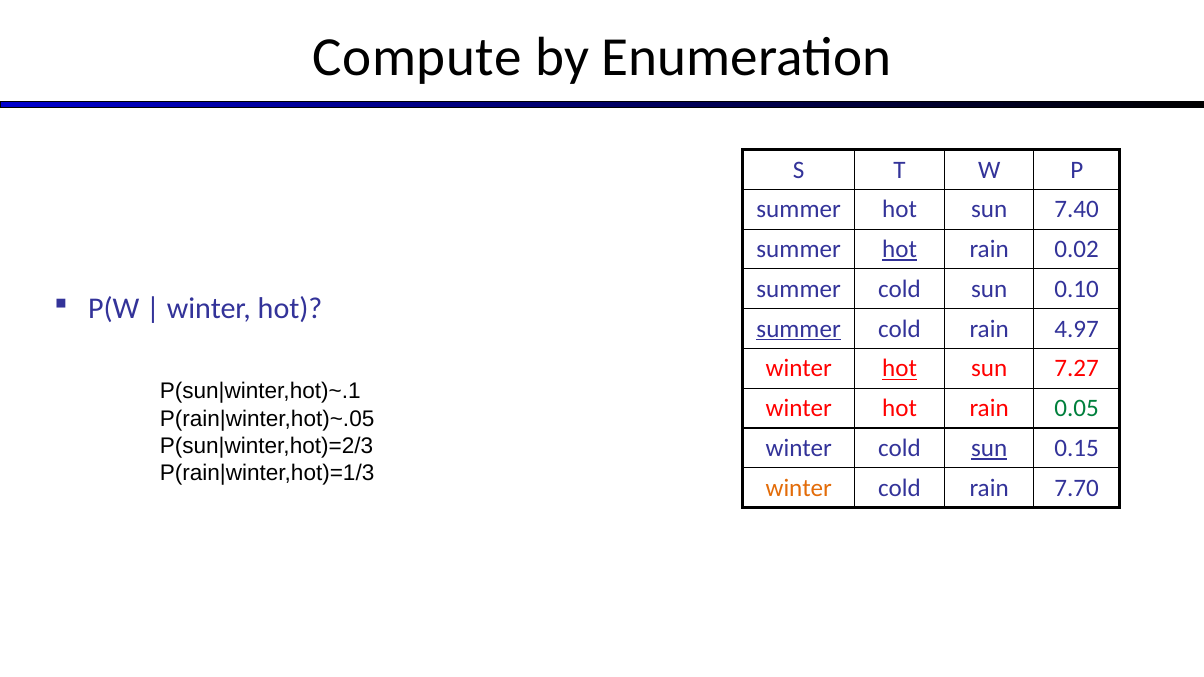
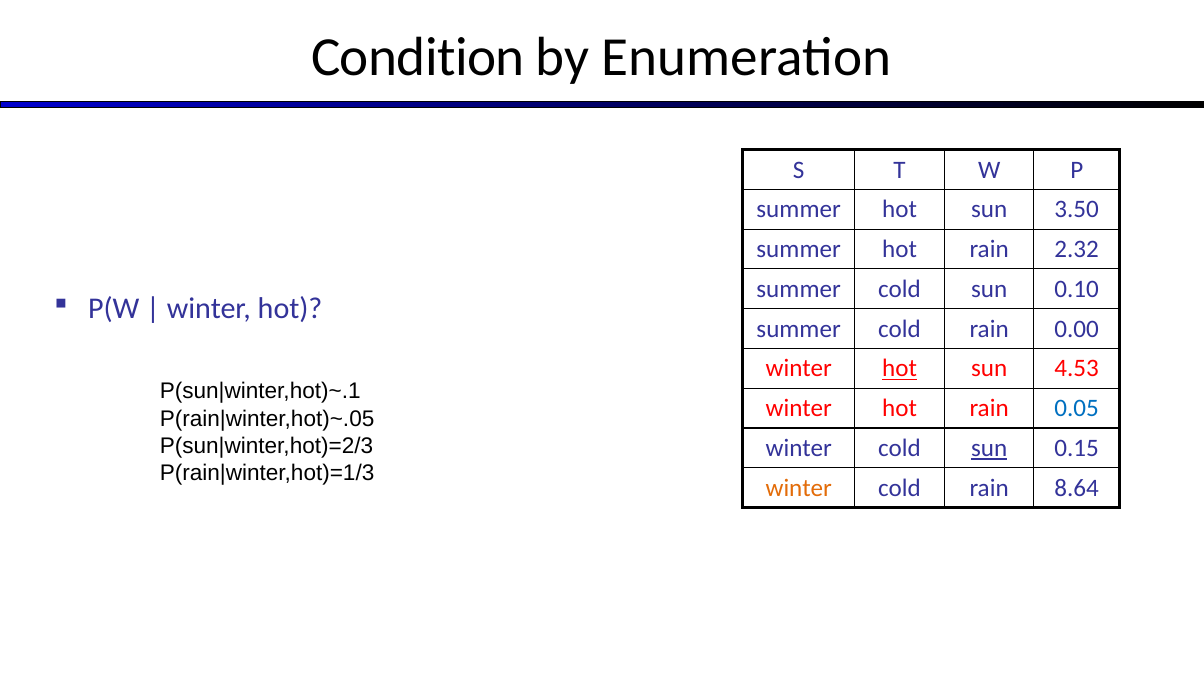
Compute: Compute -> Condition
7.40: 7.40 -> 3.50
hot at (900, 249) underline: present -> none
0.02: 0.02 -> 2.32
summer at (799, 329) underline: present -> none
4.97: 4.97 -> 0.00
7.27: 7.27 -> 4.53
0.05 colour: green -> blue
7.70: 7.70 -> 8.64
